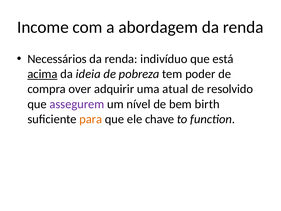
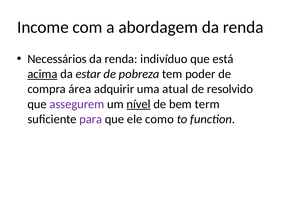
ideia: ideia -> estar
over: over -> área
nível underline: none -> present
birth: birth -> term
para colour: orange -> purple
chave: chave -> como
